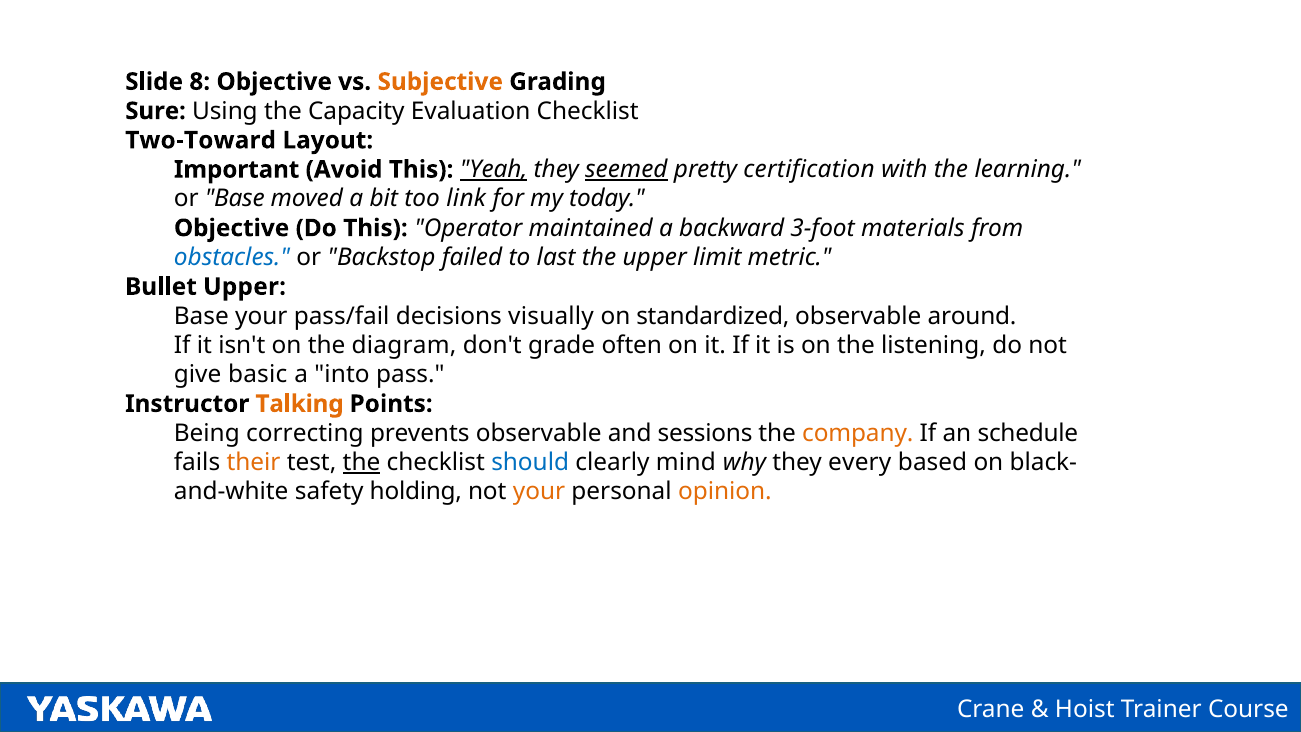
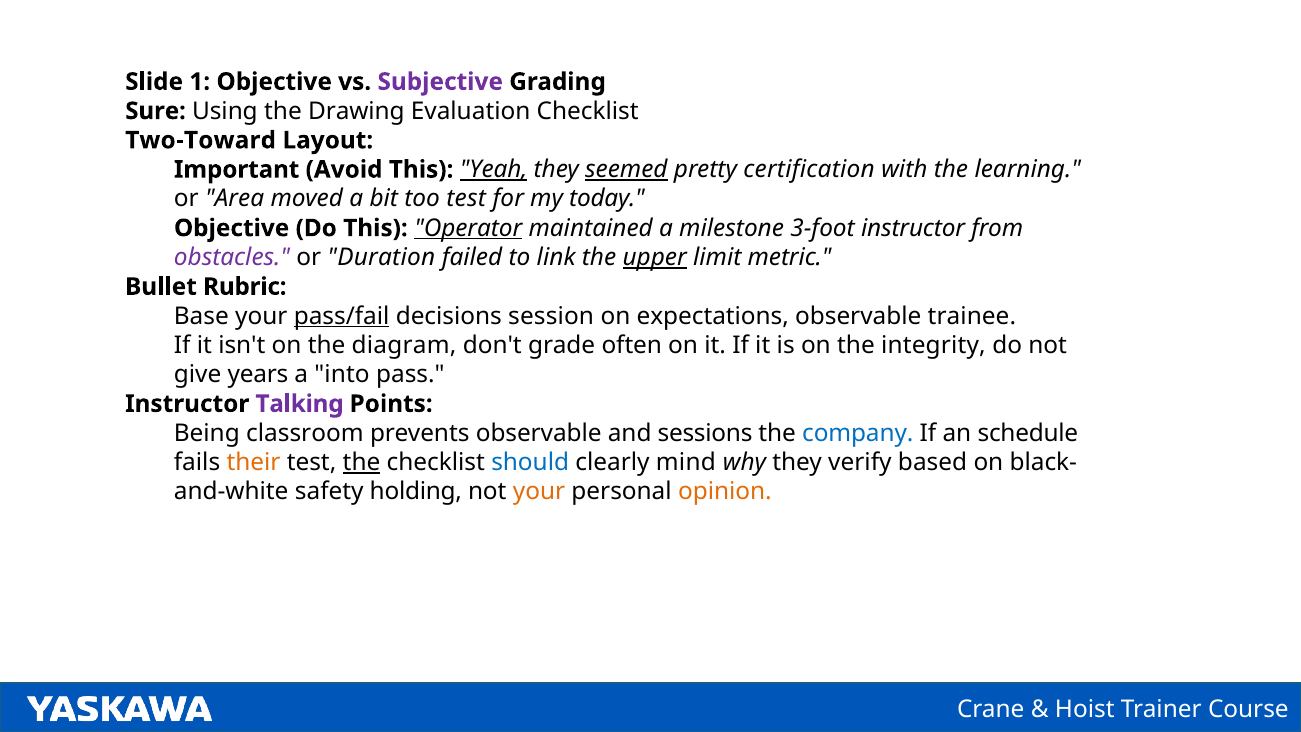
8: 8 -> 1
Subjective colour: orange -> purple
Capacity: Capacity -> Drawing
or Base: Base -> Area
too link: link -> test
Operator underline: none -> present
backward: backward -> milestone
3-foot materials: materials -> instructor
obstacles colour: blue -> purple
Backstop: Backstop -> Duration
last: last -> link
upper at (655, 257) underline: none -> present
Bullet Upper: Upper -> Rubric
pass/fail underline: none -> present
visually: visually -> session
standardized: standardized -> expectations
around: around -> trainee
listening: listening -> integrity
basic: basic -> years
Talking colour: orange -> purple
correcting: correcting -> classroom
company colour: orange -> blue
every: every -> verify
